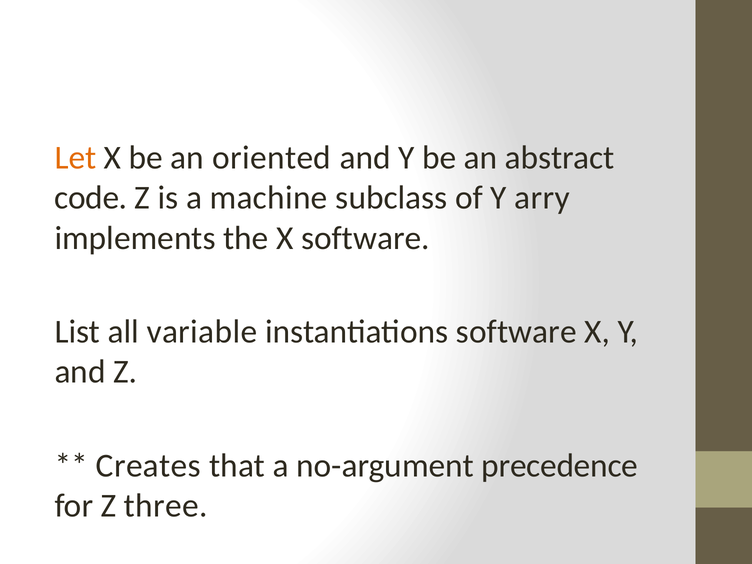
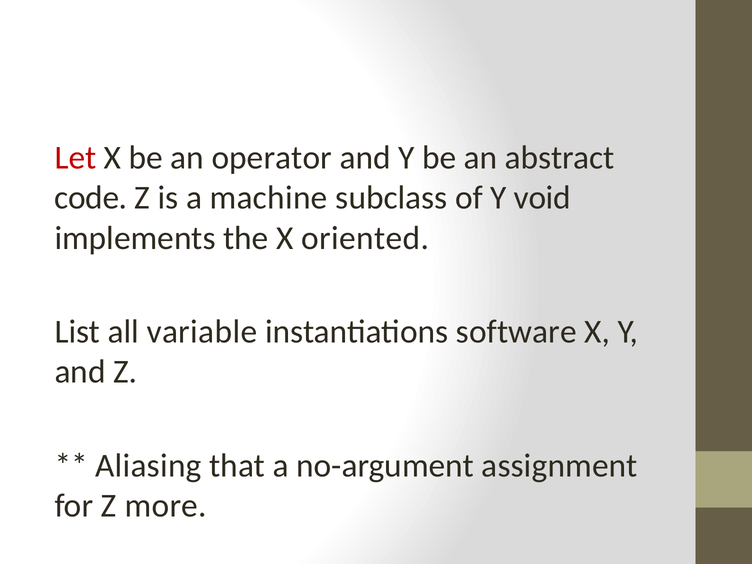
Let colour: orange -> red
oriented: oriented -> operator
arry: arry -> void
X software: software -> oriented
Creates: Creates -> Aliasing
precedence: precedence -> assignment
three: three -> more
